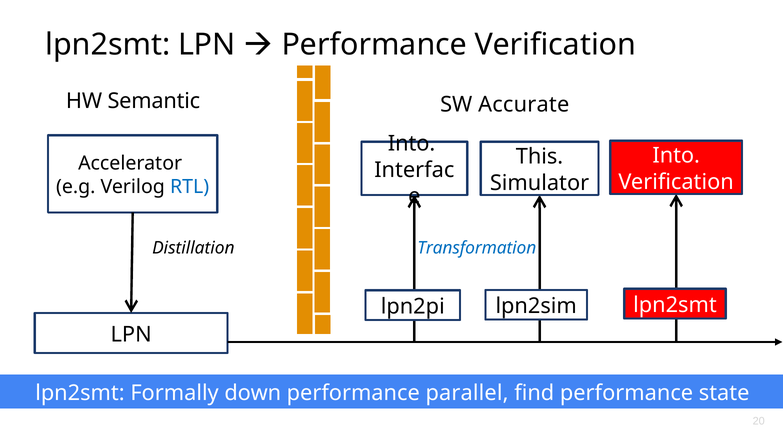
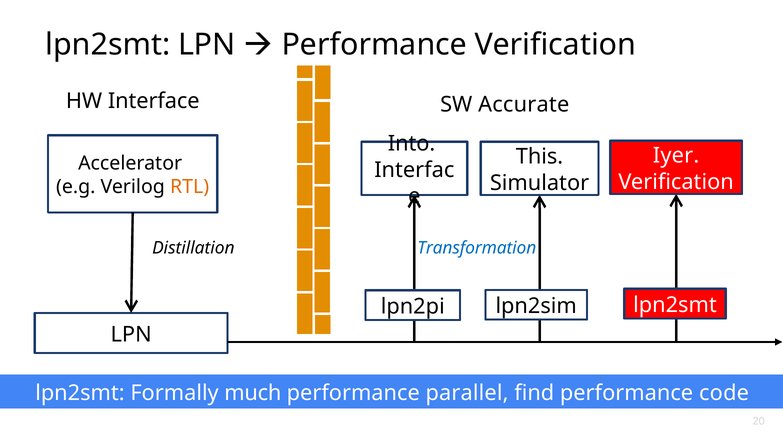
Semantic: Semantic -> Interface
Into at (676, 156): Into -> Iyer
RTL colour: blue -> orange
down: down -> much
state: state -> code
